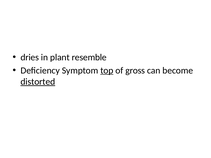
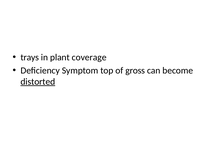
dries: dries -> trays
resemble: resemble -> coverage
top underline: present -> none
